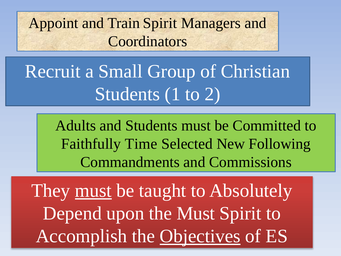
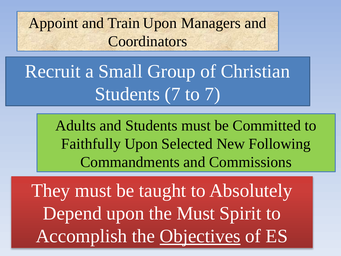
Train Spirit: Spirit -> Upon
Students 1: 1 -> 7
to 2: 2 -> 7
Faithfully Time: Time -> Upon
must at (93, 191) underline: present -> none
